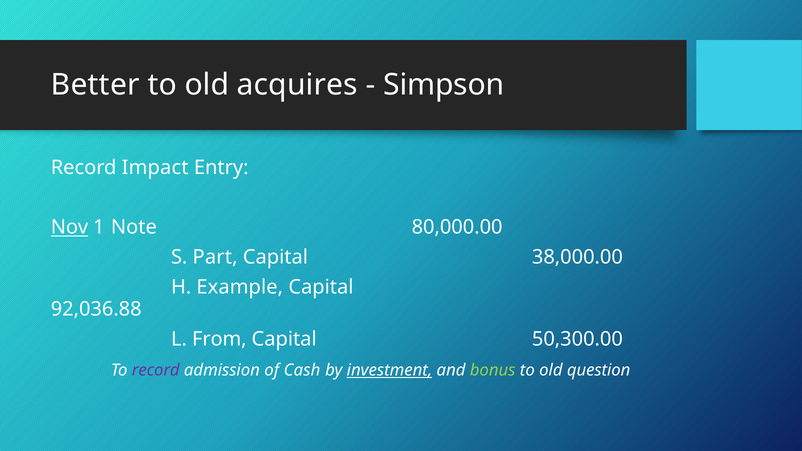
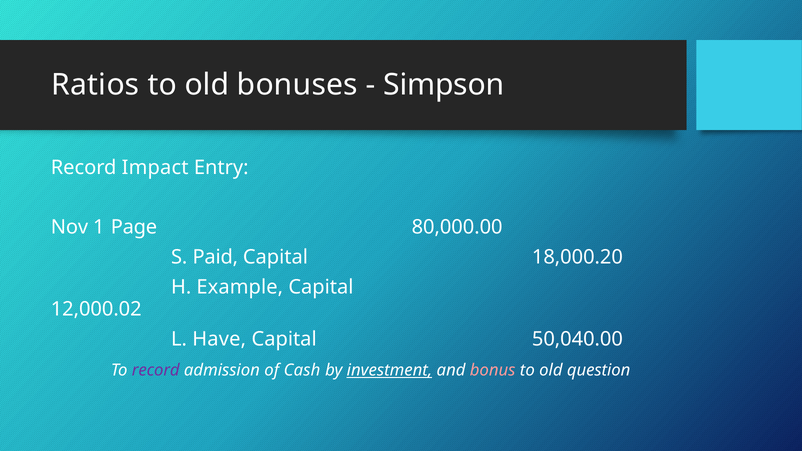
Better: Better -> Ratios
acquires: acquires -> bonuses
Nov underline: present -> none
Note: Note -> Page
Part: Part -> Paid
38,000.00: 38,000.00 -> 18,000.20
92,036.88: 92,036.88 -> 12,000.02
From: From -> Have
50,300.00: 50,300.00 -> 50,040.00
bonus colour: light green -> pink
